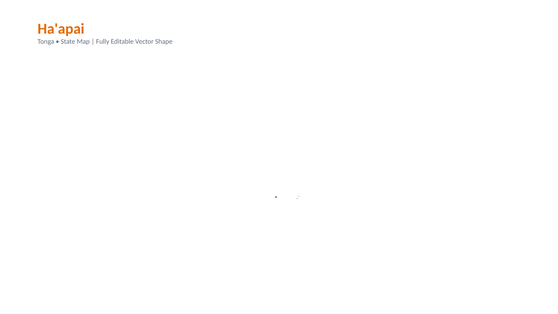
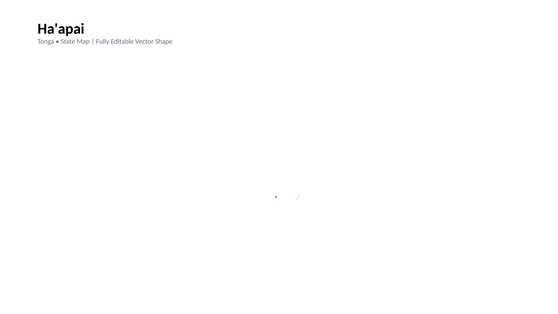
Ha'apai colour: orange -> black
